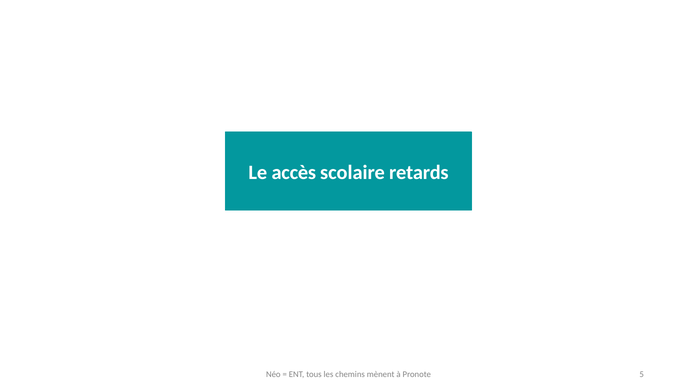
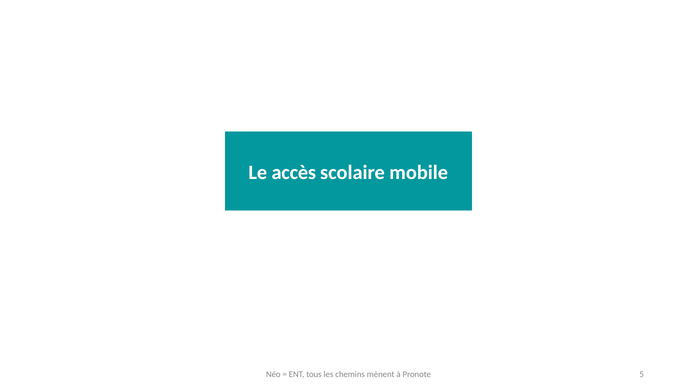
retards: retards -> mobile
